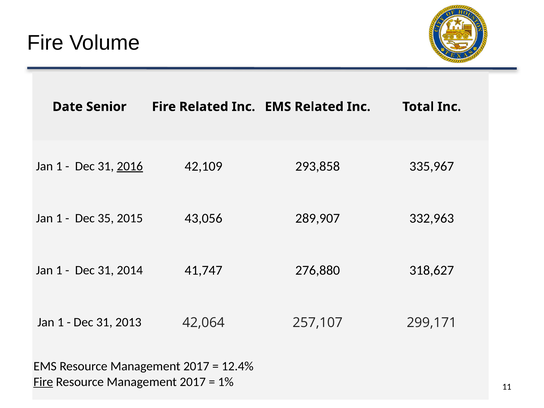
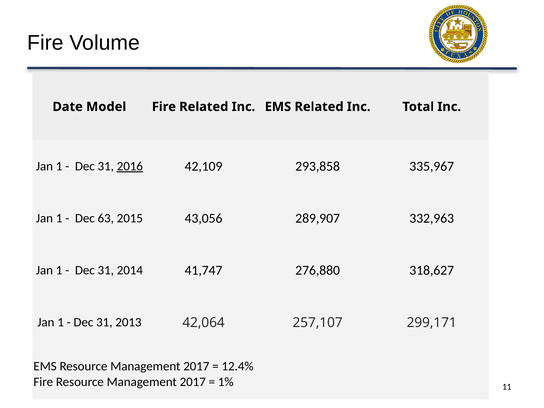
Senior: Senior -> Model
35: 35 -> 63
Fire at (43, 382) underline: present -> none
